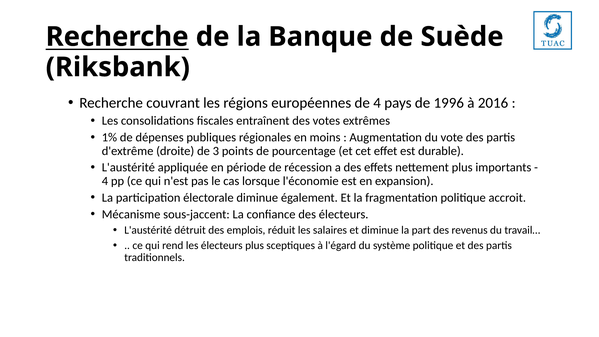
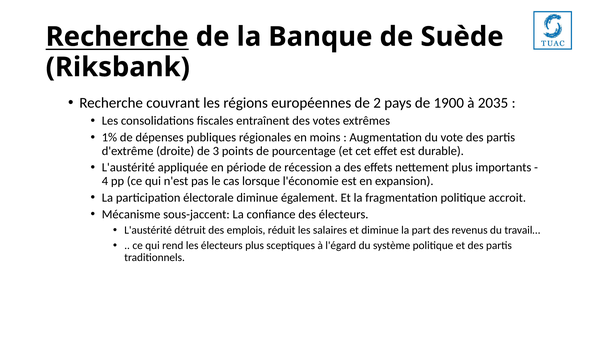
de 4: 4 -> 2
1996: 1996 -> 1900
2016: 2016 -> 2035
